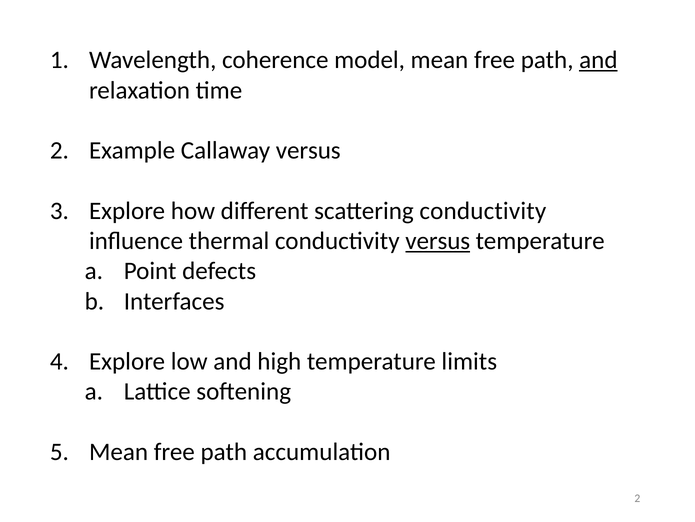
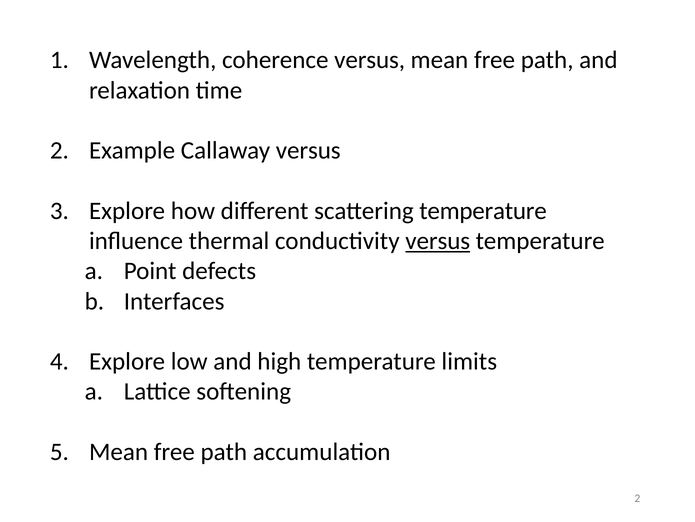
coherence model: model -> versus
and at (598, 60) underline: present -> none
scattering conductivity: conductivity -> temperature
